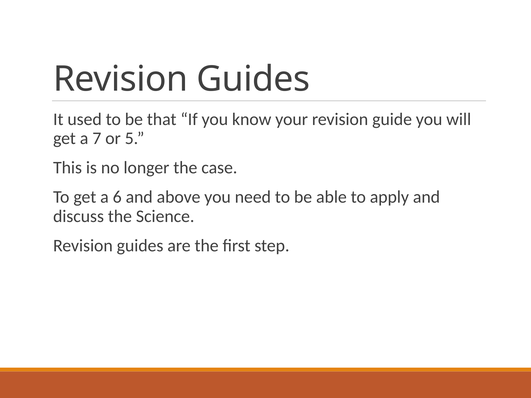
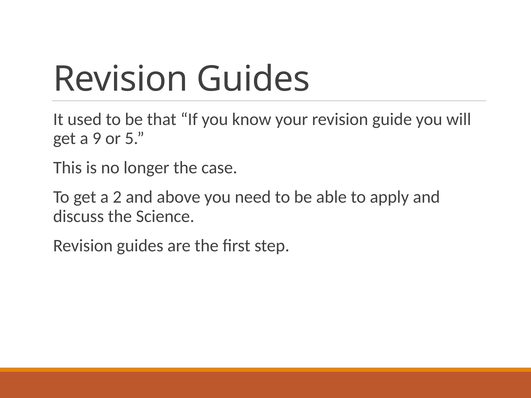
7: 7 -> 9
6: 6 -> 2
